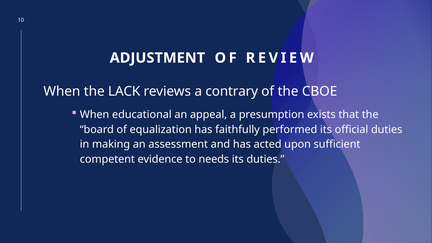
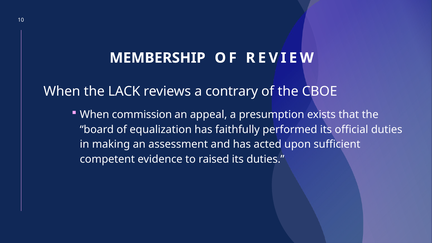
ADJUSTMENT: ADJUSTMENT -> MEMBERSHIP
educational: educational -> commission
needs: needs -> raised
